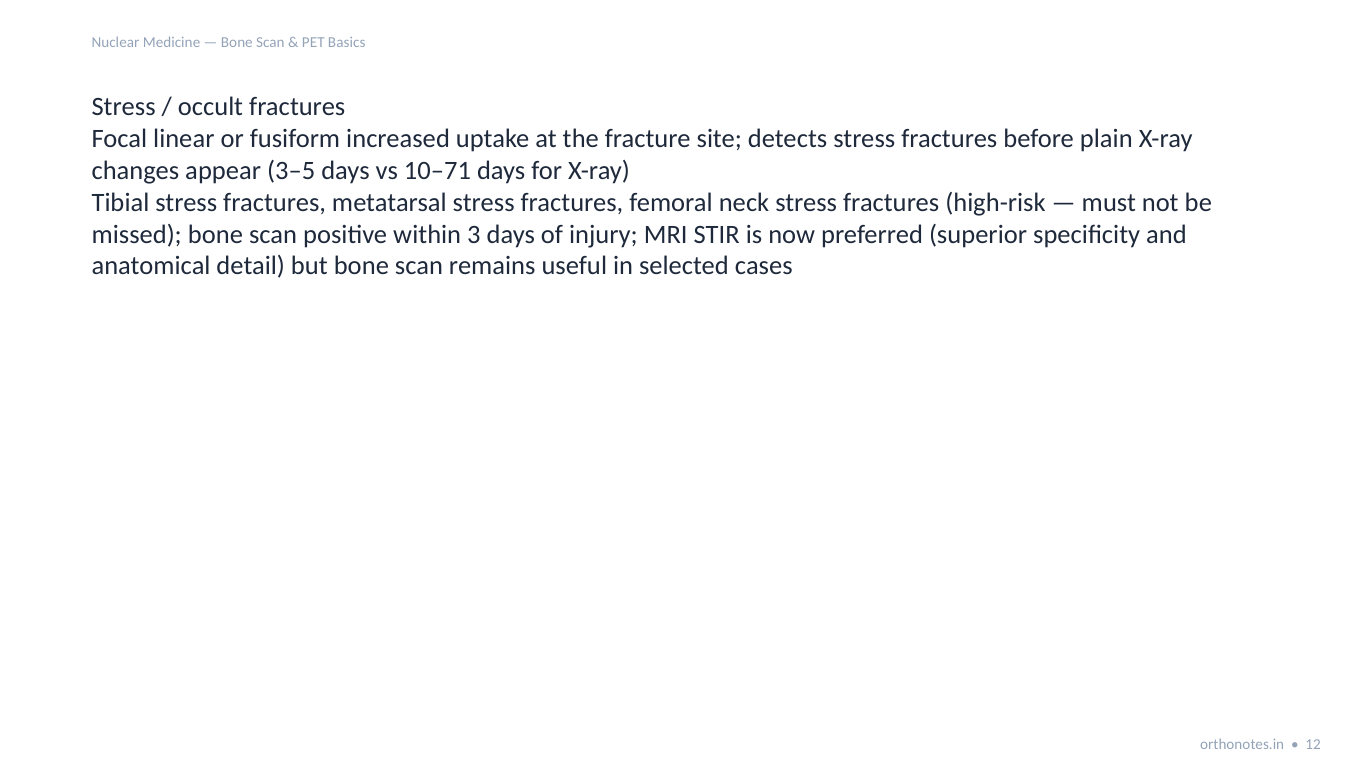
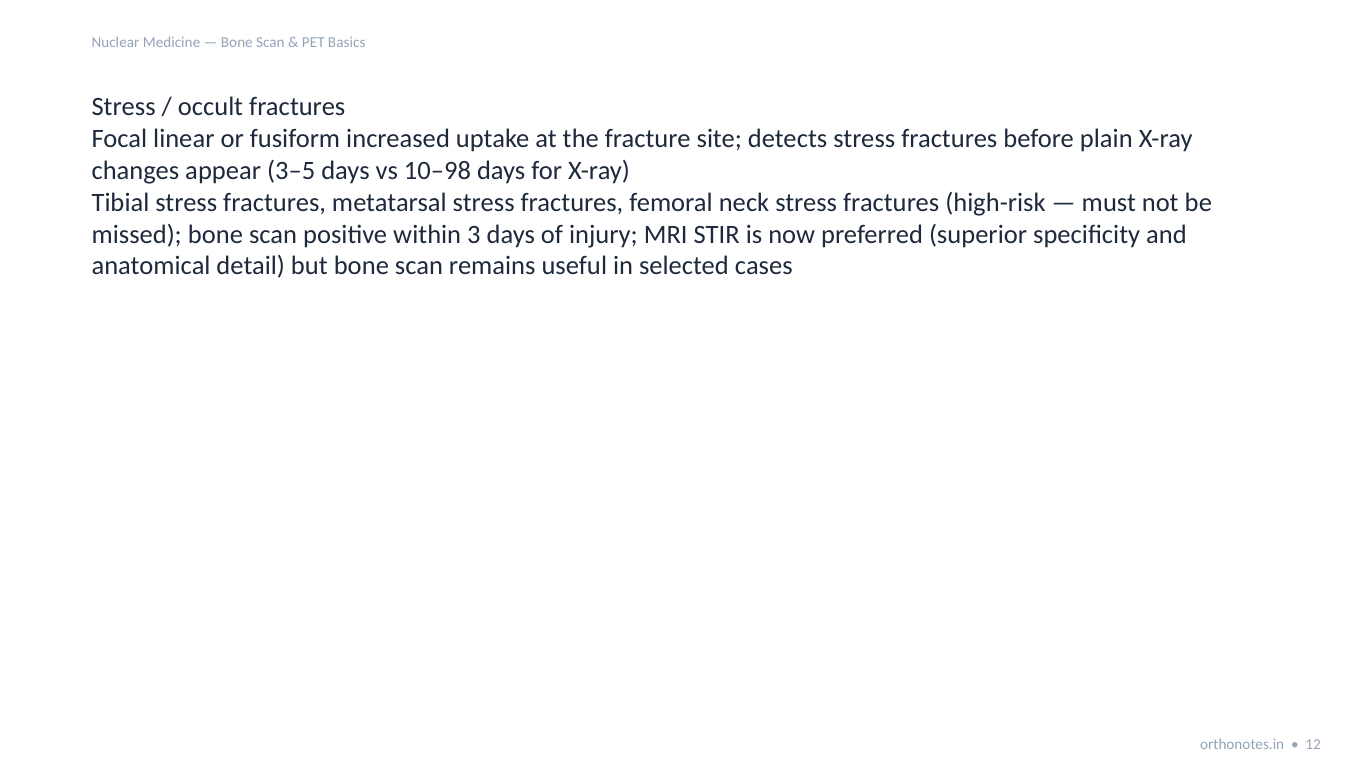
10–71: 10–71 -> 10–98
